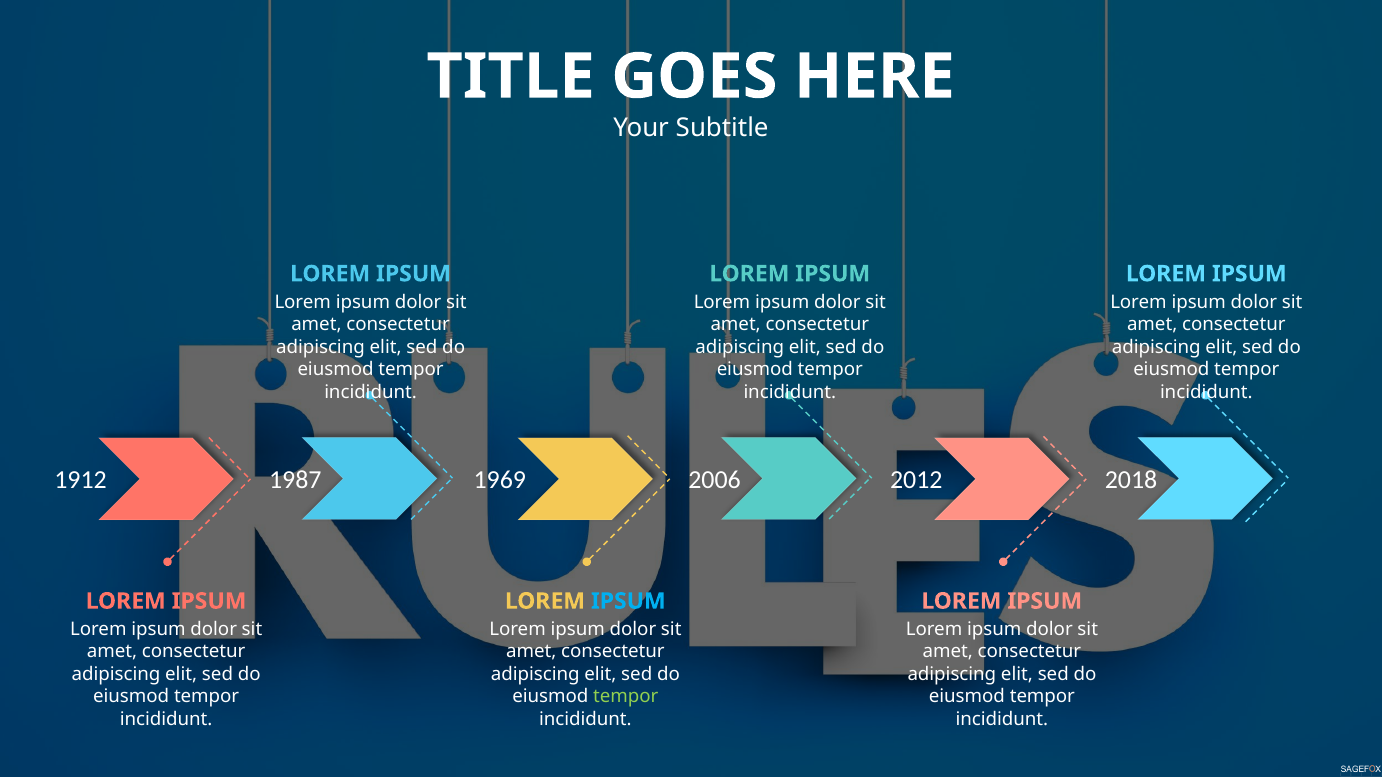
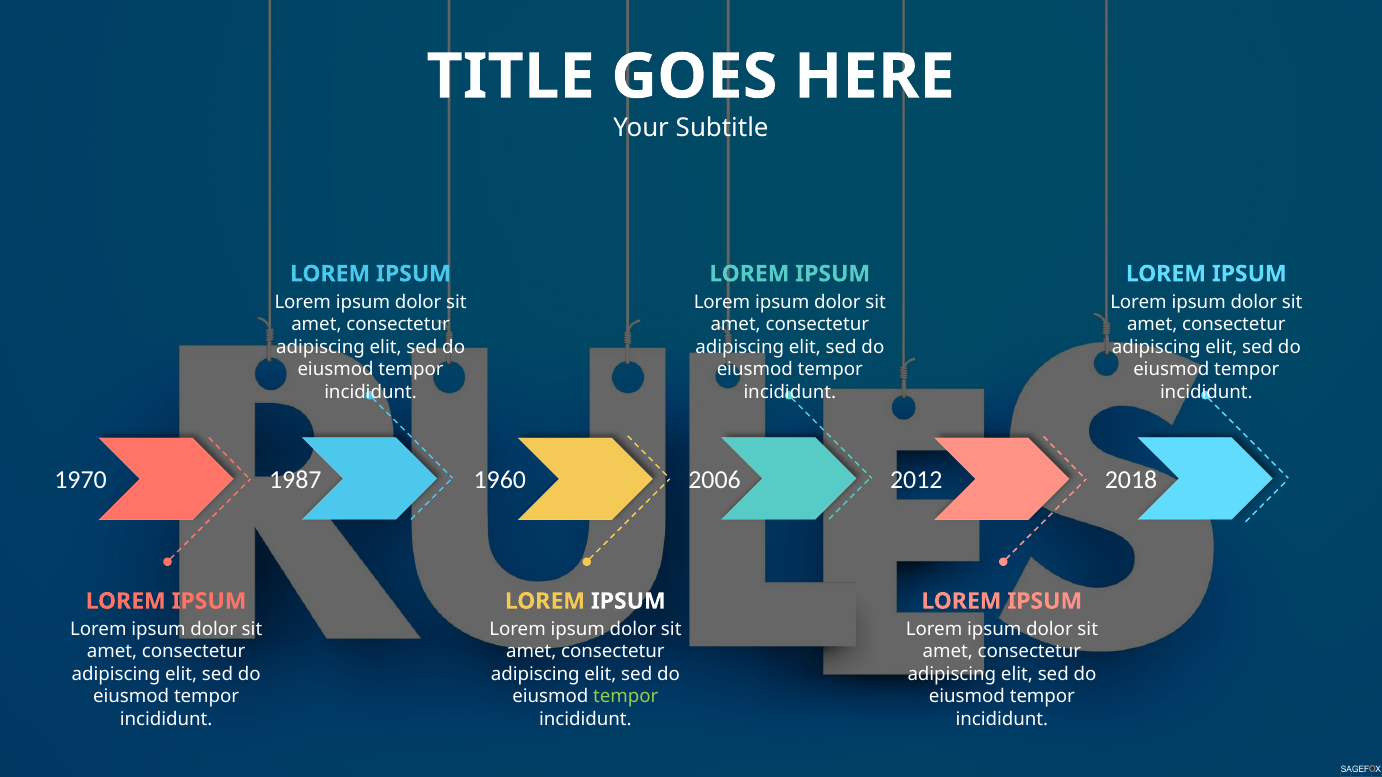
1912: 1912 -> 1970
1969: 1969 -> 1960
IPSUM at (628, 601) colour: light blue -> white
